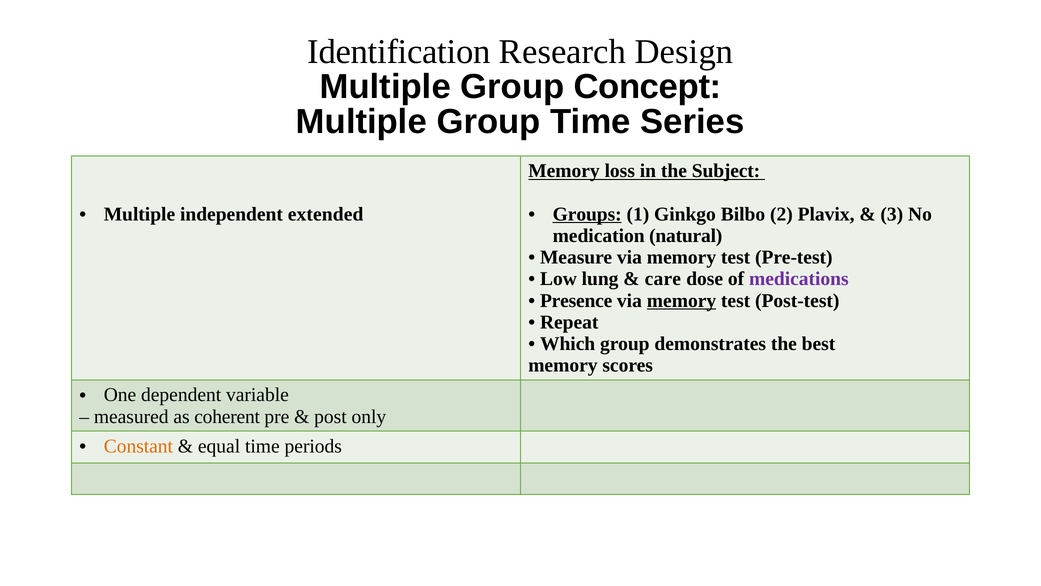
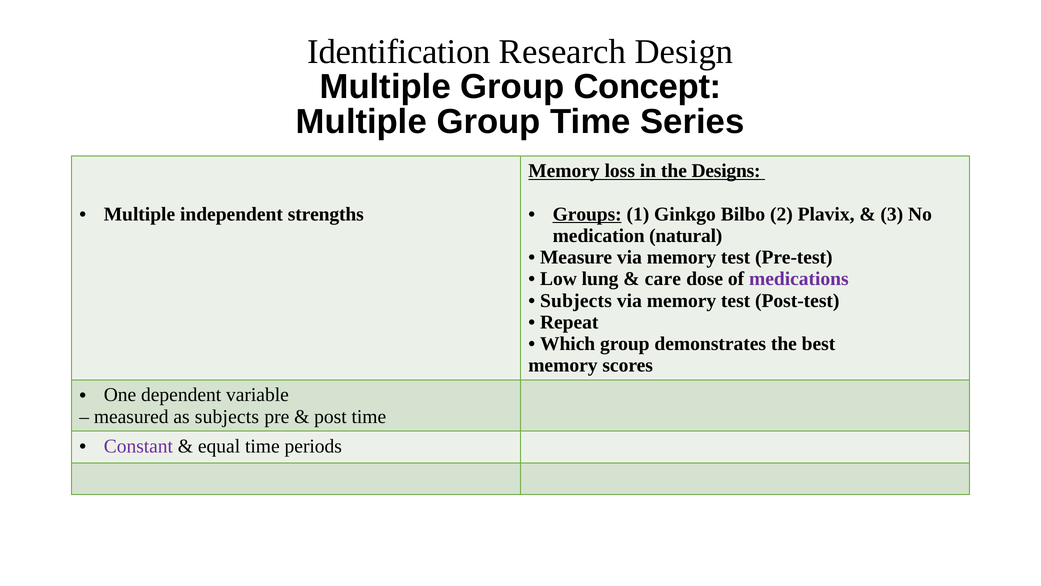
Subject: Subject -> Designs
extended: extended -> strengths
Presence at (576, 300): Presence -> Subjects
memory at (682, 300) underline: present -> none
as coherent: coherent -> subjects
post only: only -> time
Constant colour: orange -> purple
